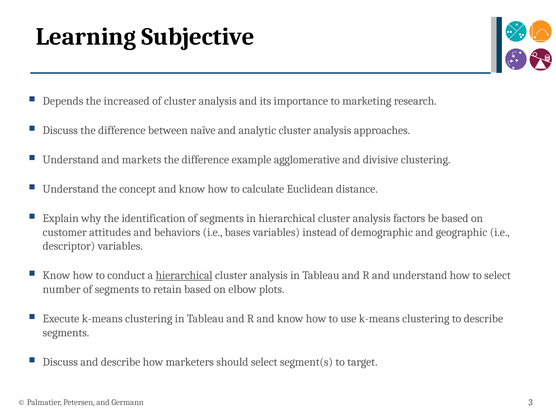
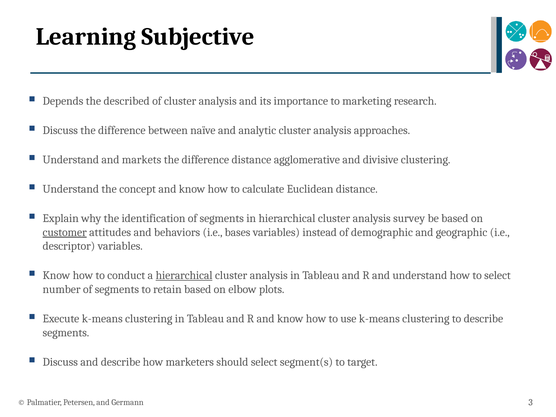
increased: increased -> described
difference example: example -> distance
factors: factors -> survey
customer underline: none -> present
